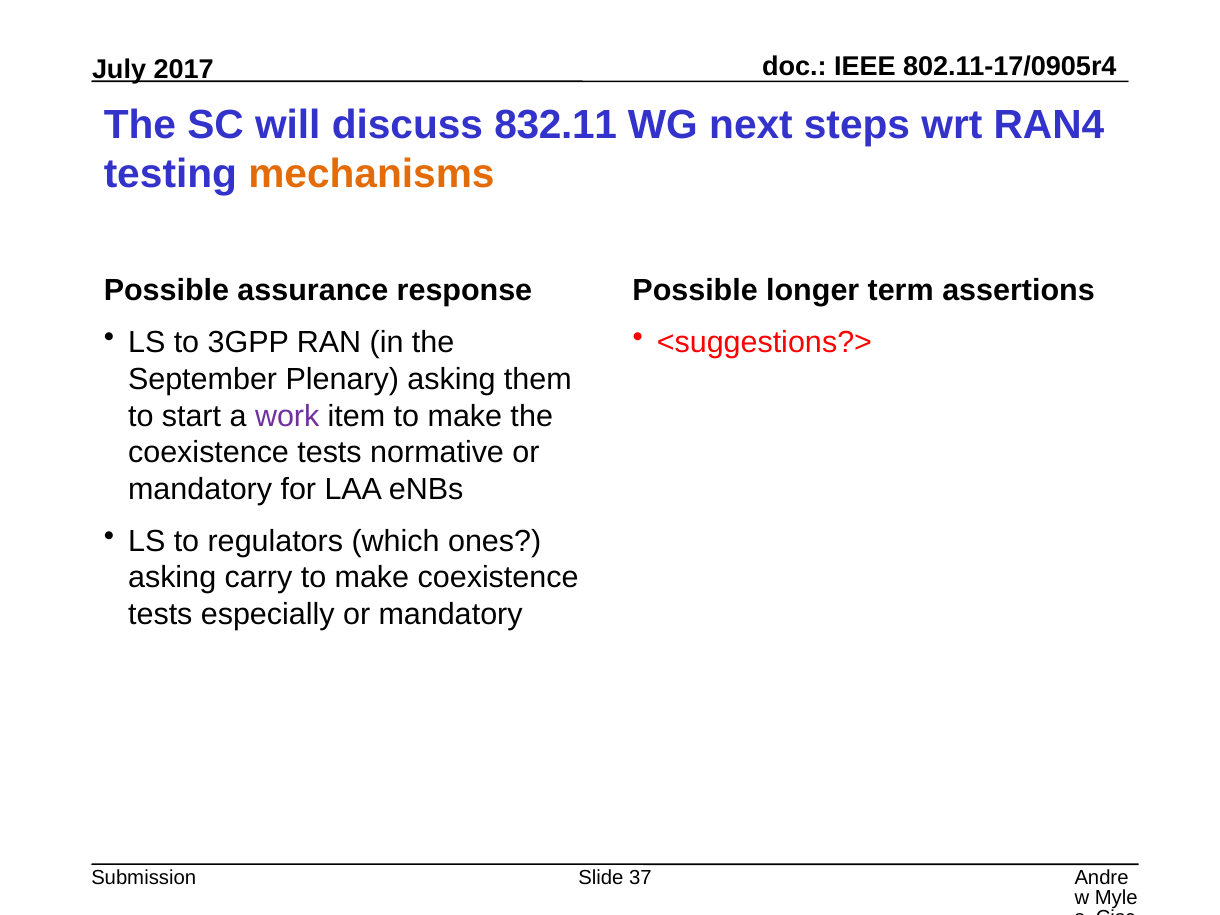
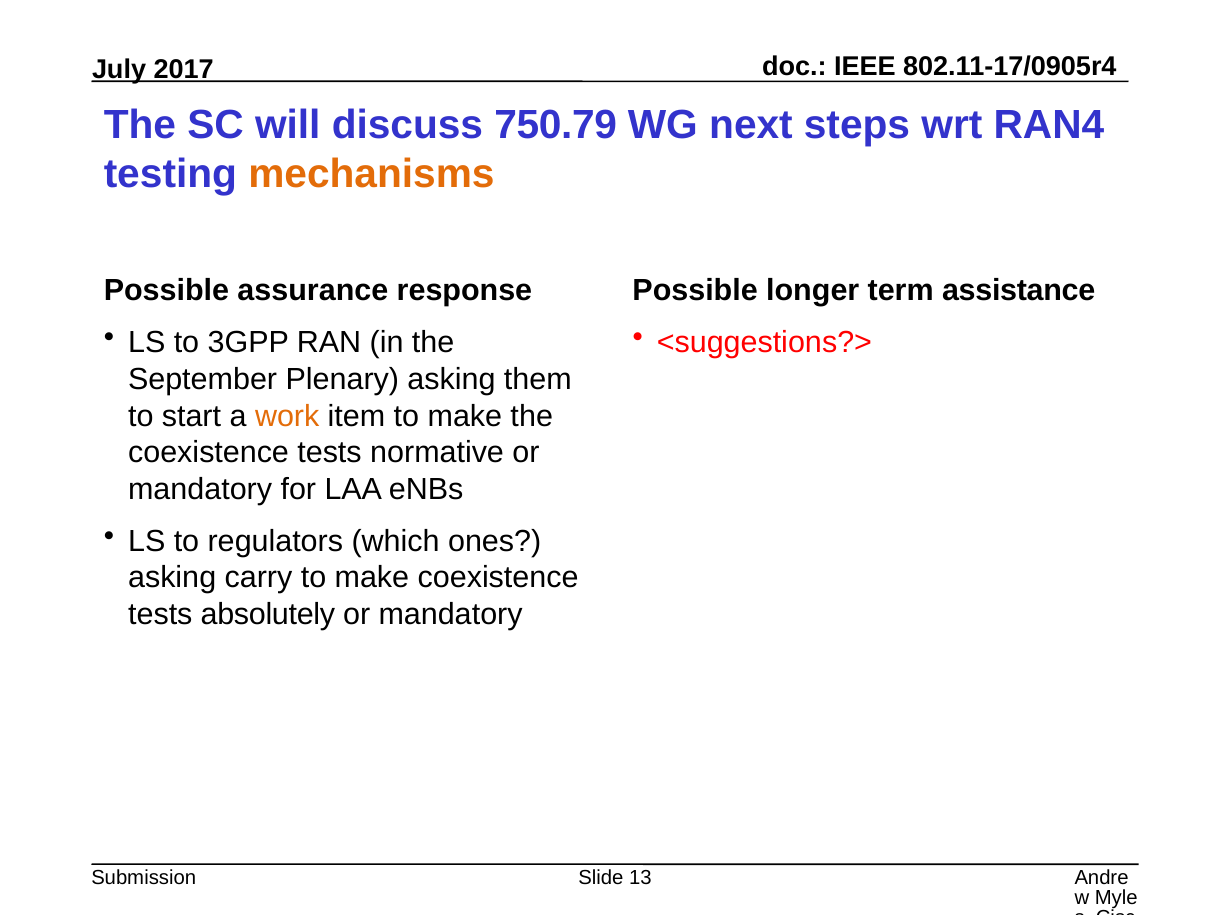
832.11: 832.11 -> 750.79
assertions: assertions -> assistance
work colour: purple -> orange
especially: especially -> absolutely
37: 37 -> 13
